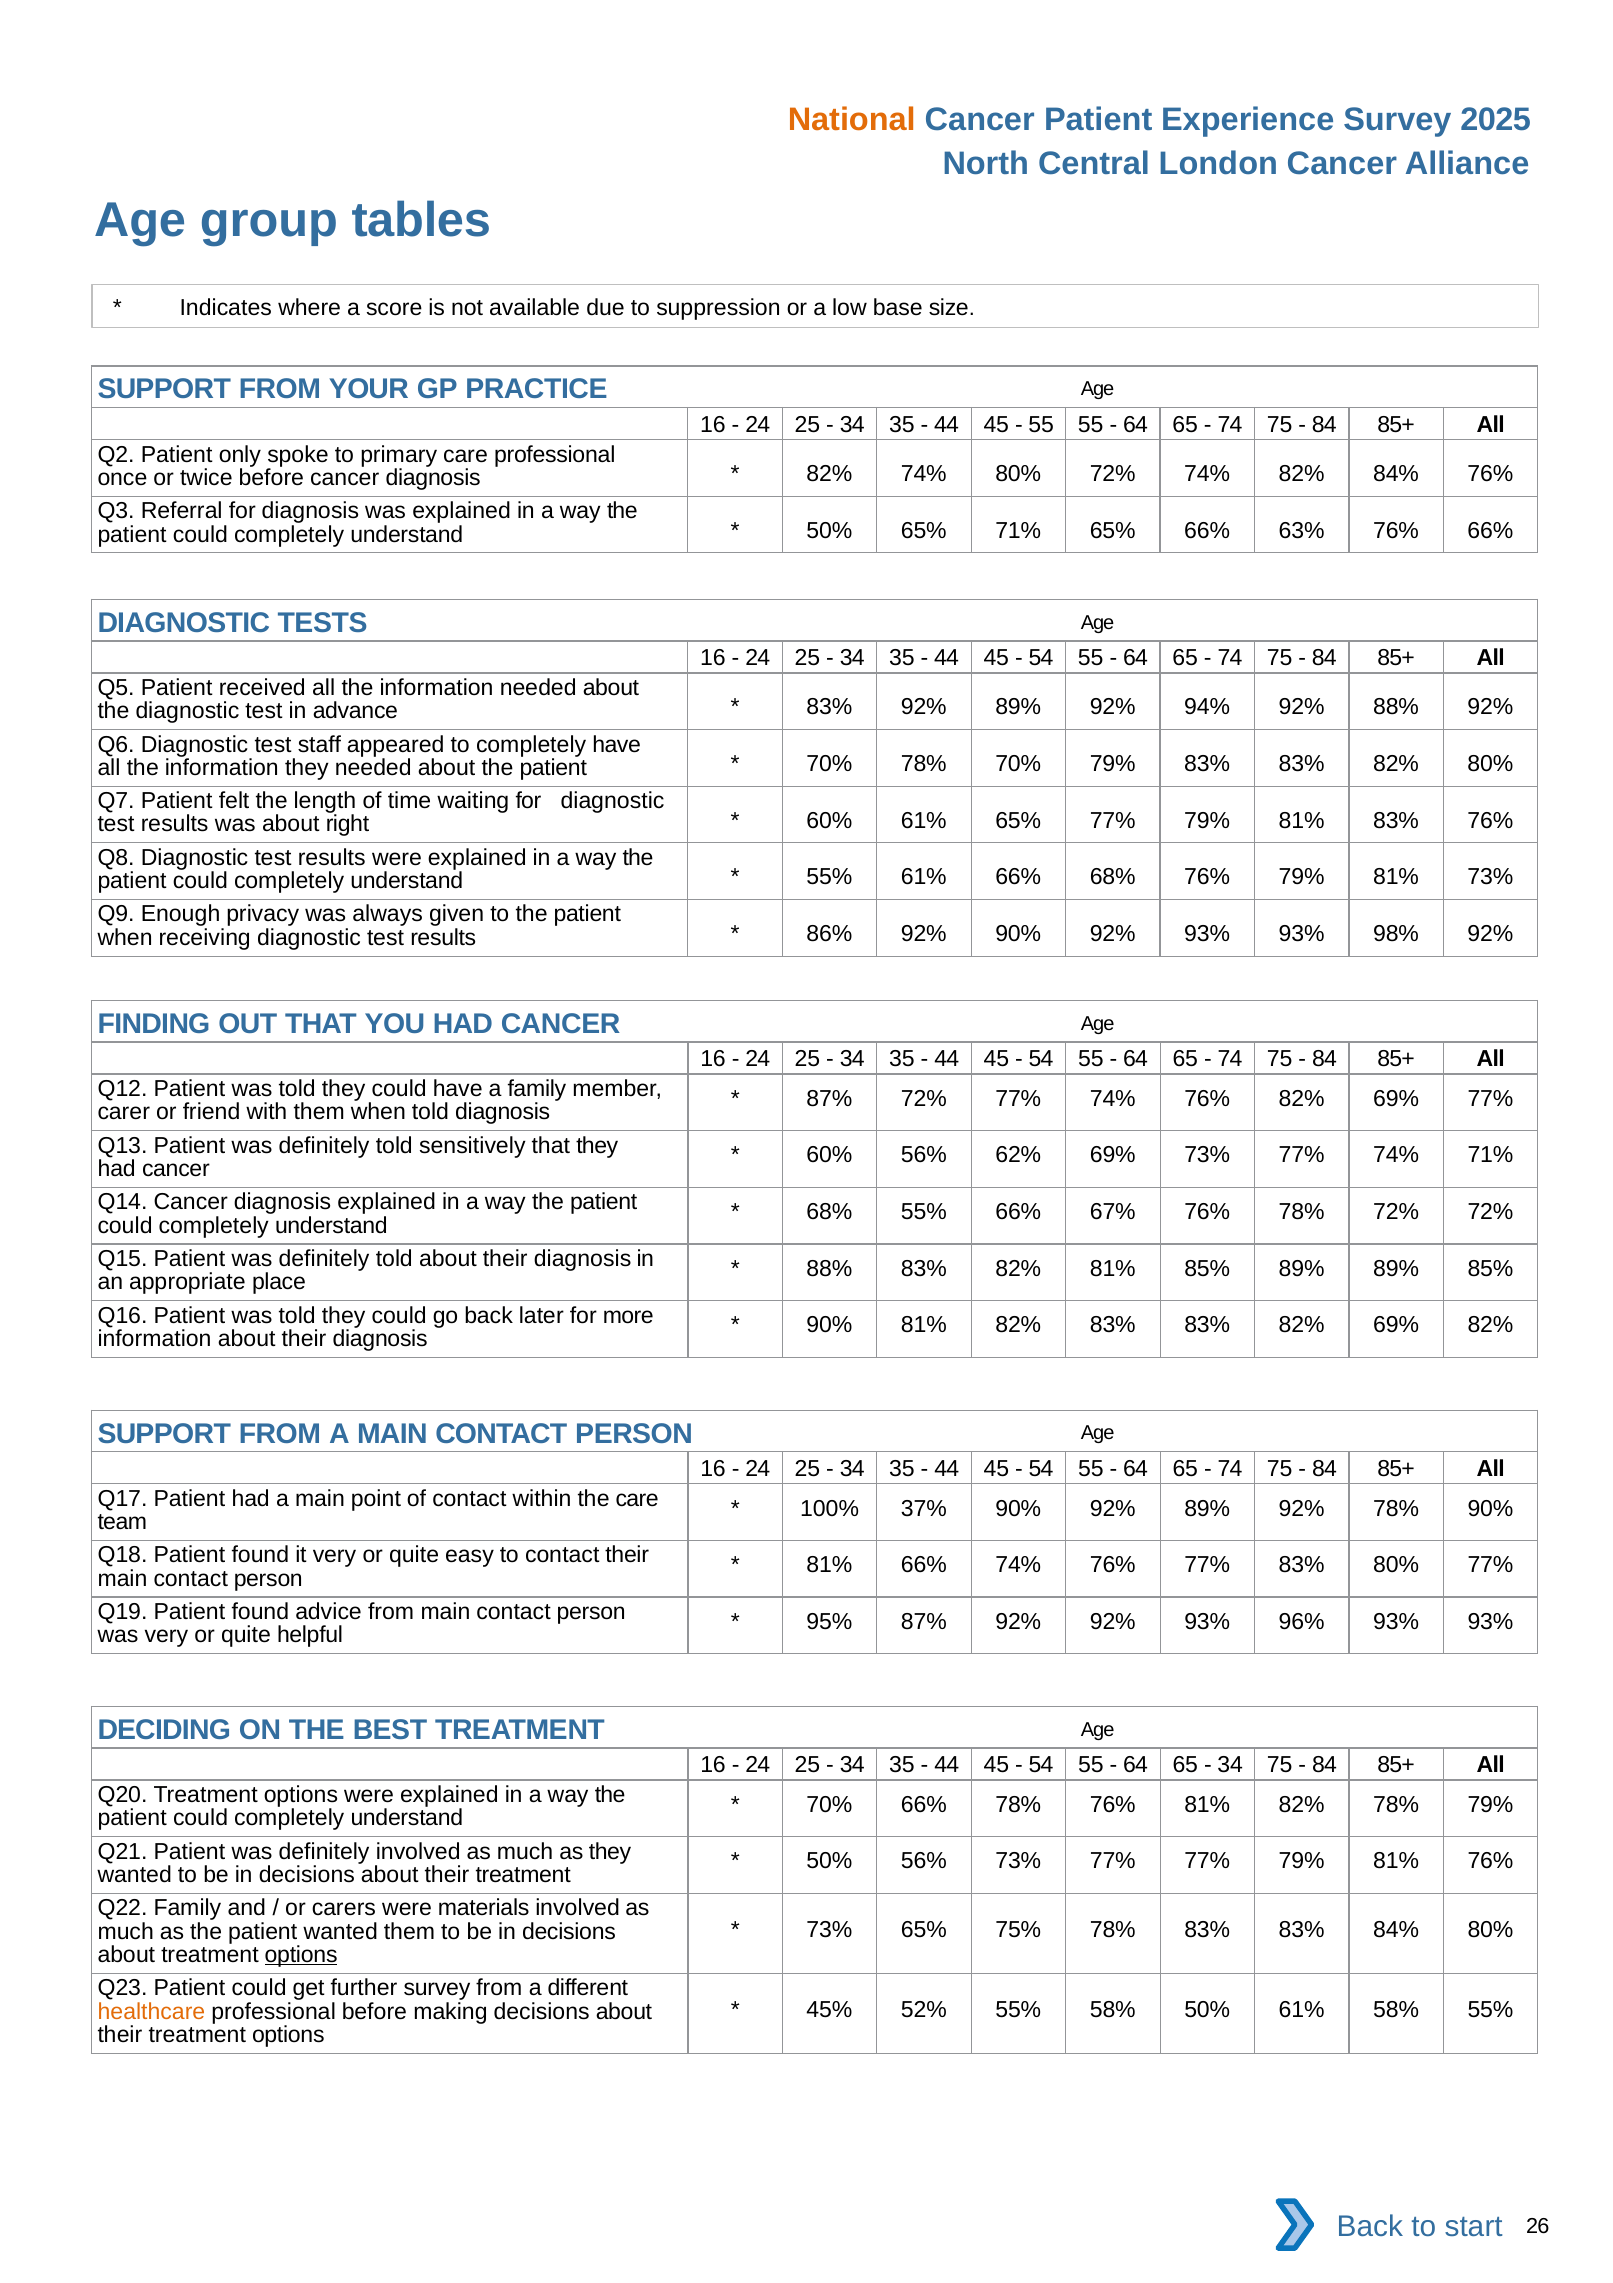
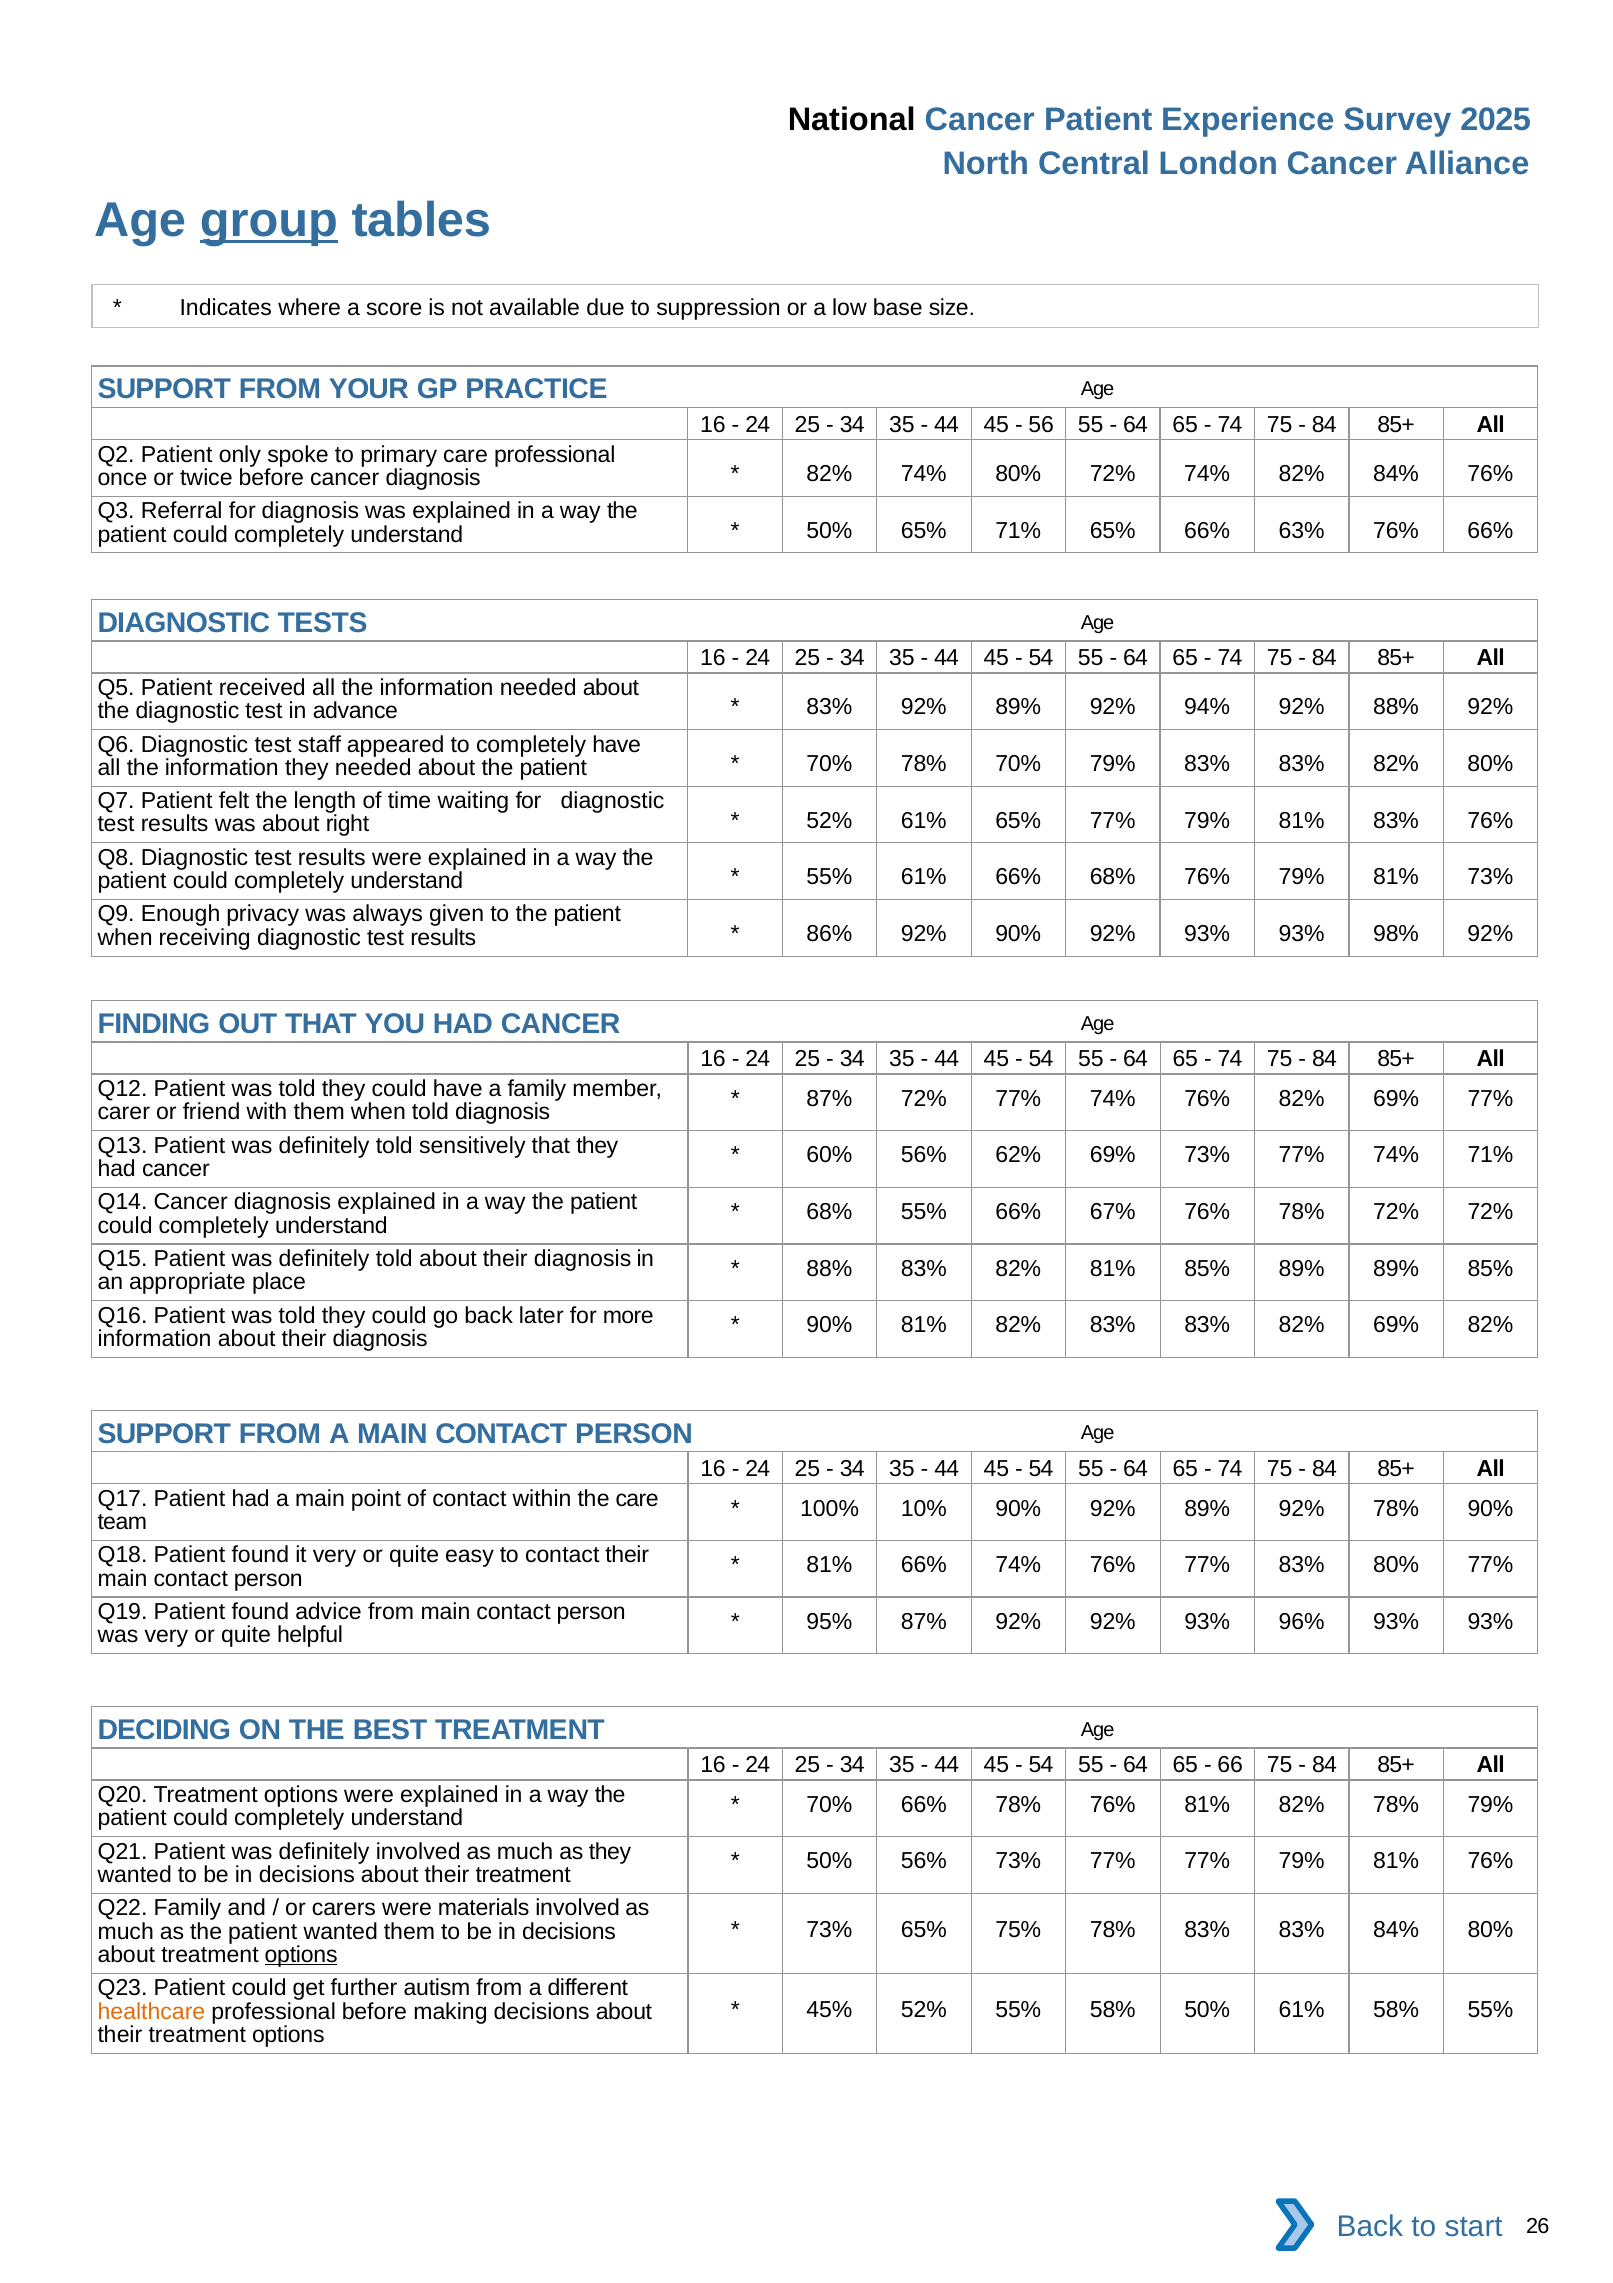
National colour: orange -> black
group underline: none -> present
55 at (1041, 424): 55 -> 56
60% at (829, 820): 60% -> 52%
37%: 37% -> 10%
34 at (1230, 1765): 34 -> 66
further survey: survey -> autism
